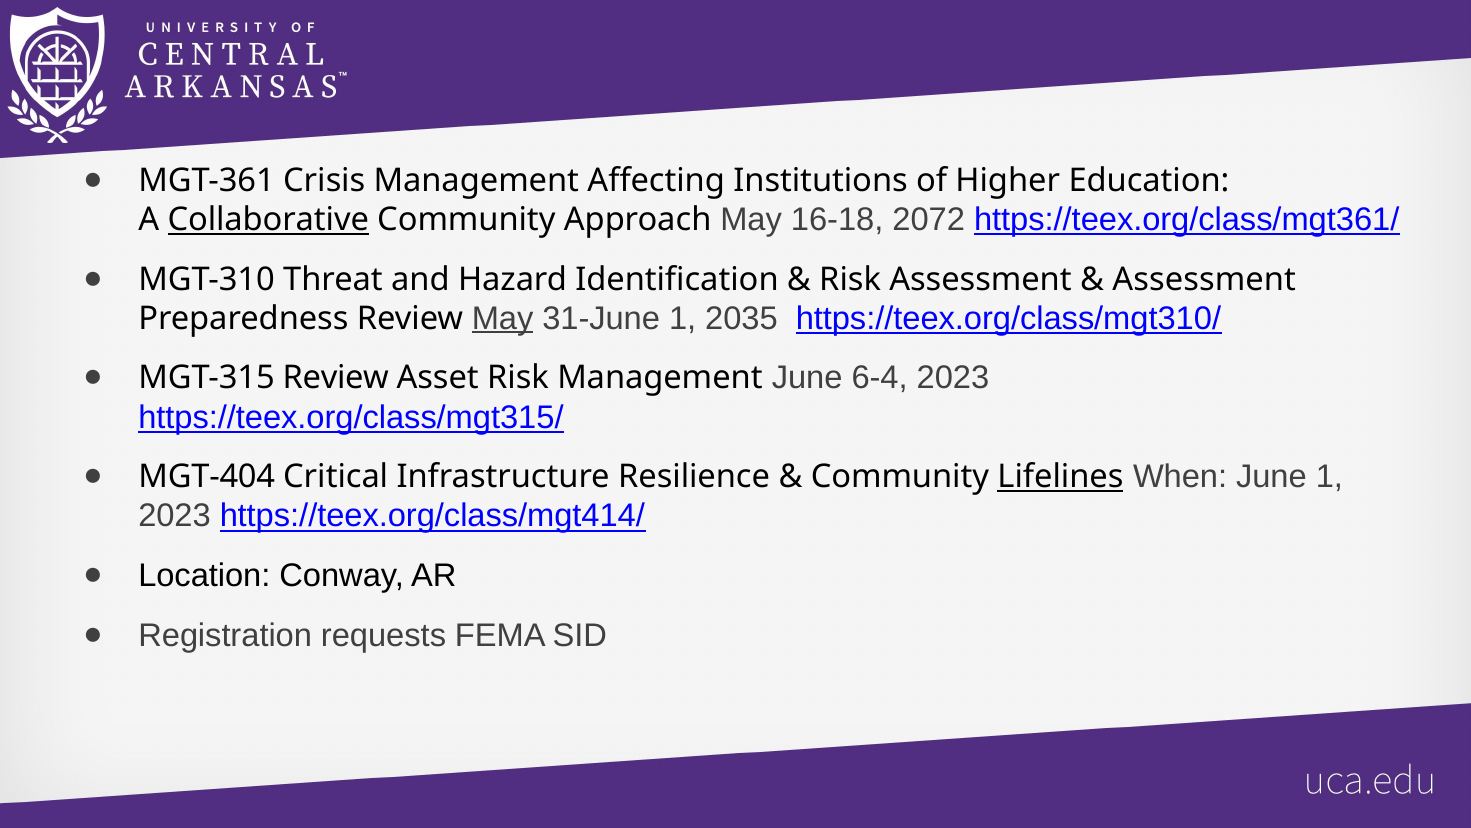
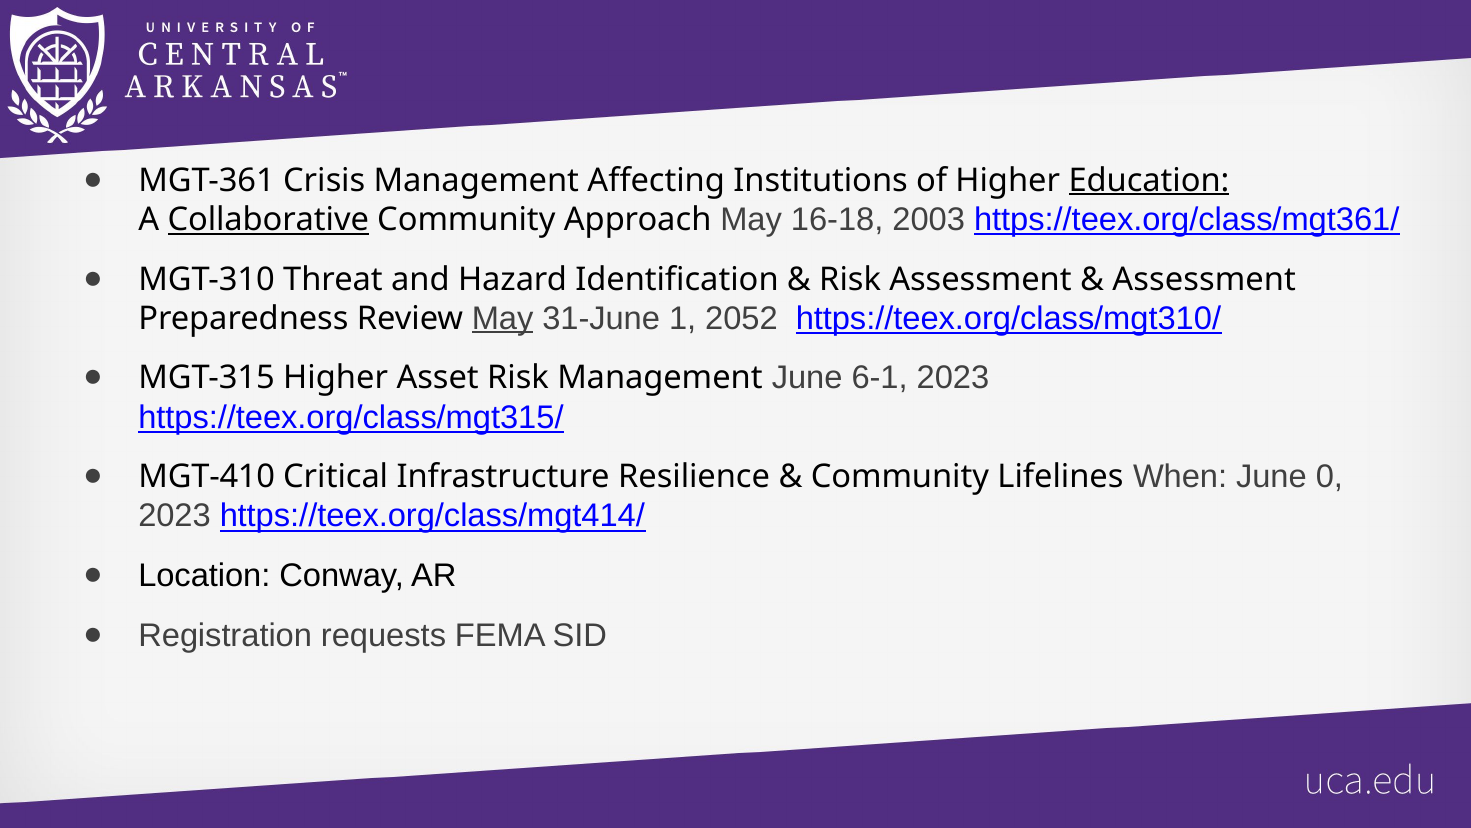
Education underline: none -> present
2072: 2072 -> 2003
2035: 2035 -> 2052
MGT-315 Review: Review -> Higher
6-4: 6-4 -> 6-1
MGT-404: MGT-404 -> MGT-410
Lifelines underline: present -> none
June 1: 1 -> 0
